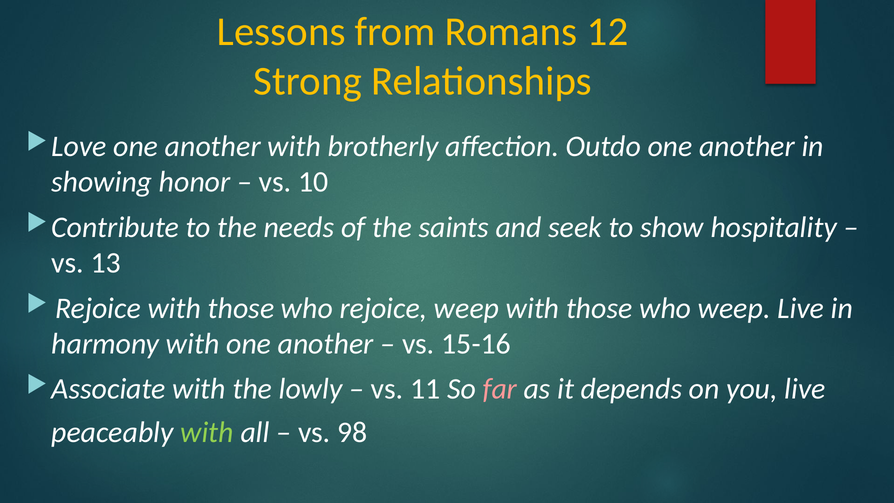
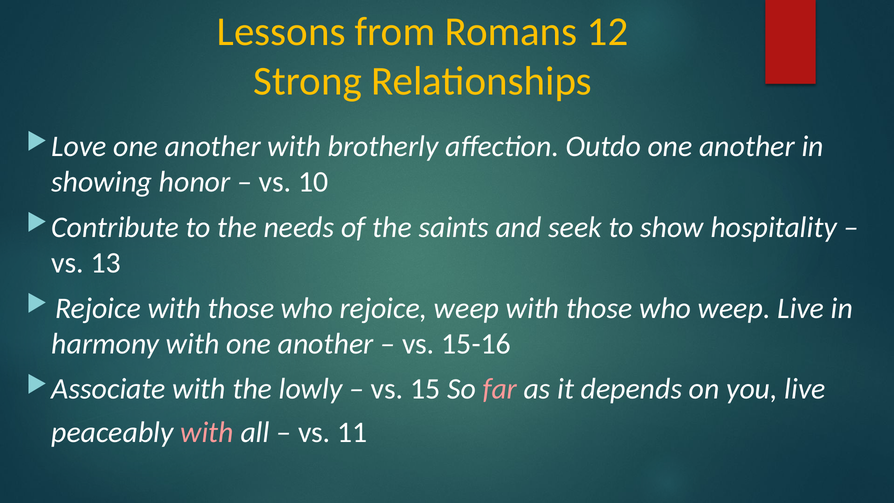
11: 11 -> 15
with at (207, 432) colour: light green -> pink
98: 98 -> 11
